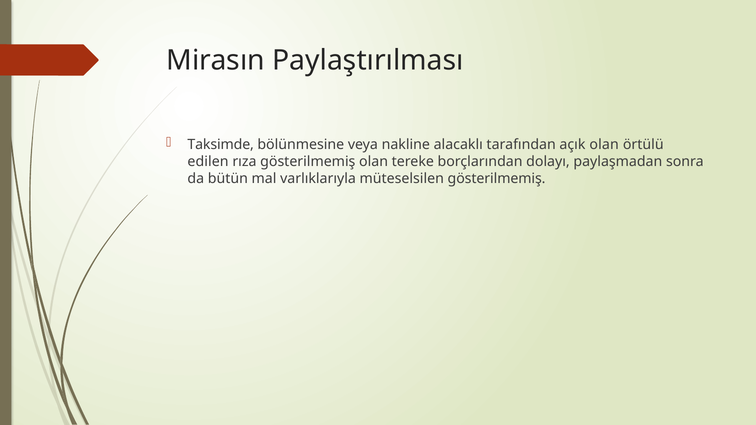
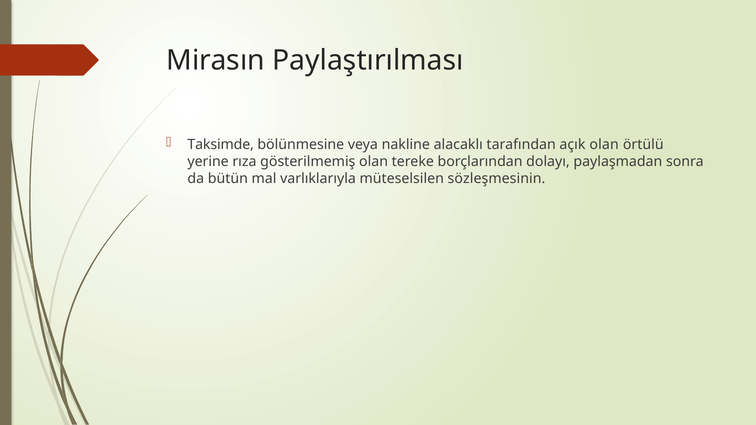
edilen: edilen -> yerine
müteselsilen gösterilmemiş: gösterilmemiş -> sözleşmesinin
